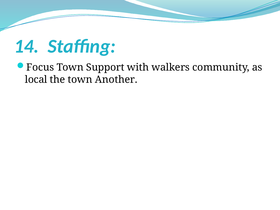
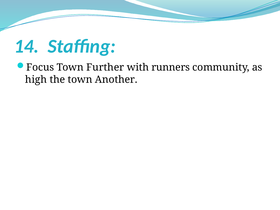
Support: Support -> Further
walkers: walkers -> runners
local: local -> high
